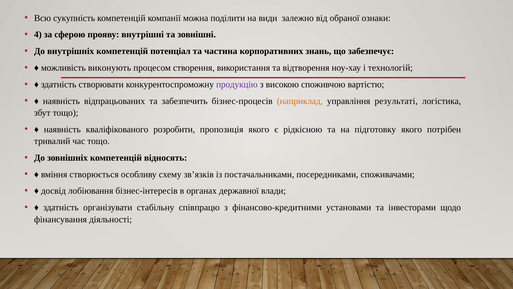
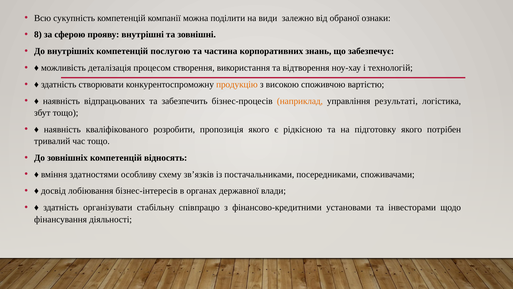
4: 4 -> 8
потенціал: потенціал -> послугою
виконують: виконують -> деталізація
продукцію colour: purple -> orange
створюється: створюється -> здатностями
